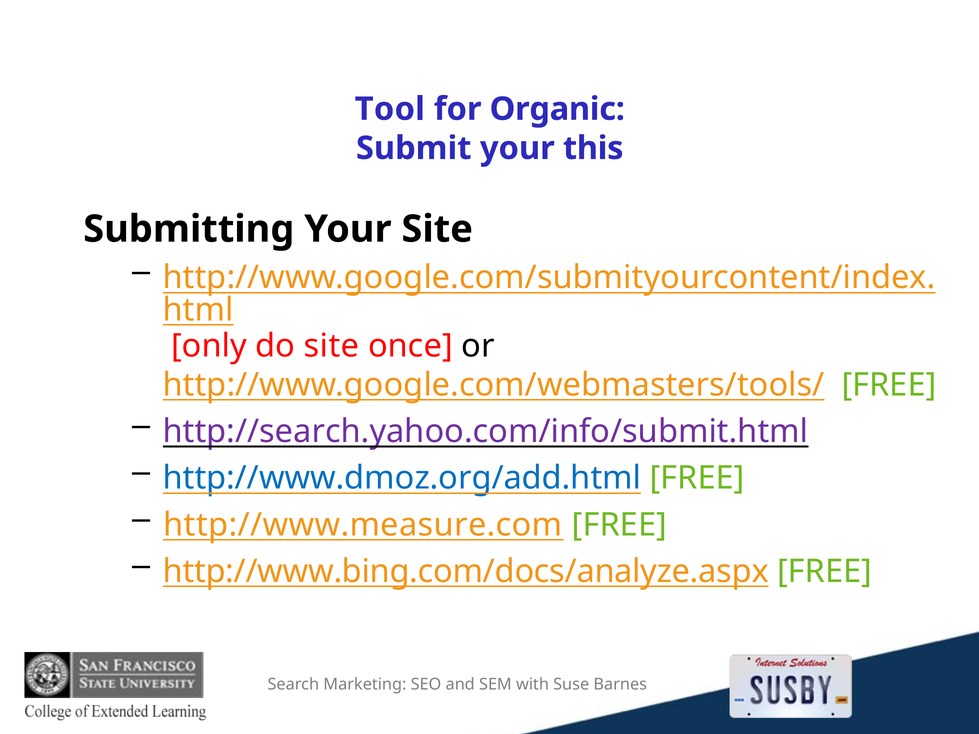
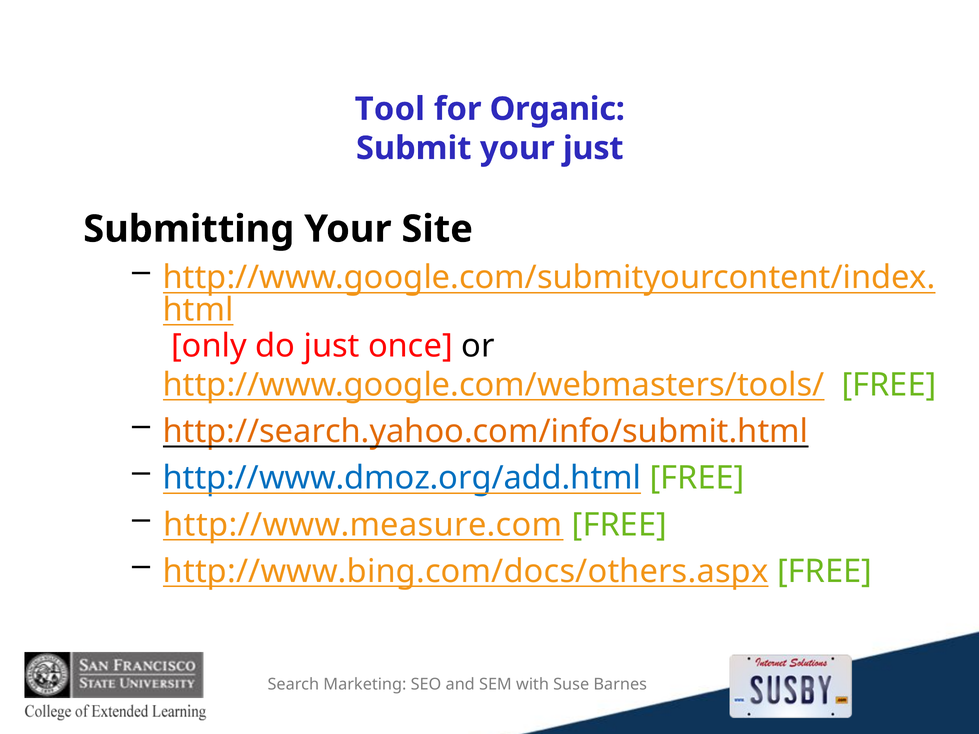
your this: this -> just
do site: site -> just
http://search.yahoo.com/info/submit.html colour: purple -> orange
http://www.bing.com/docs/analyze.aspx: http://www.bing.com/docs/analyze.aspx -> http://www.bing.com/docs/others.aspx
